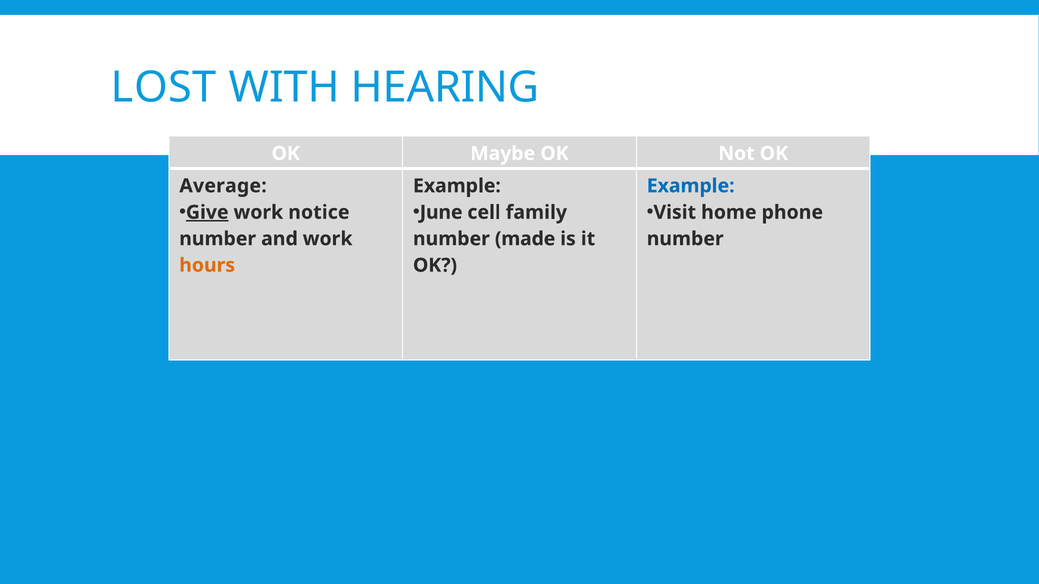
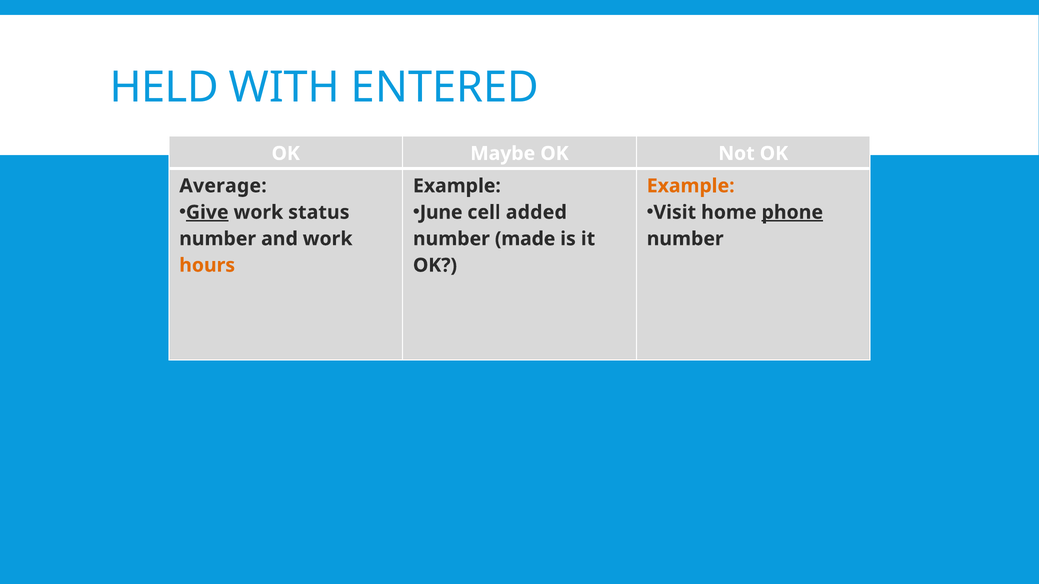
LOST: LOST -> HELD
HEARING: HEARING -> ENTERED
Example at (691, 186) colour: blue -> orange
notice: notice -> status
family: family -> added
phone underline: none -> present
